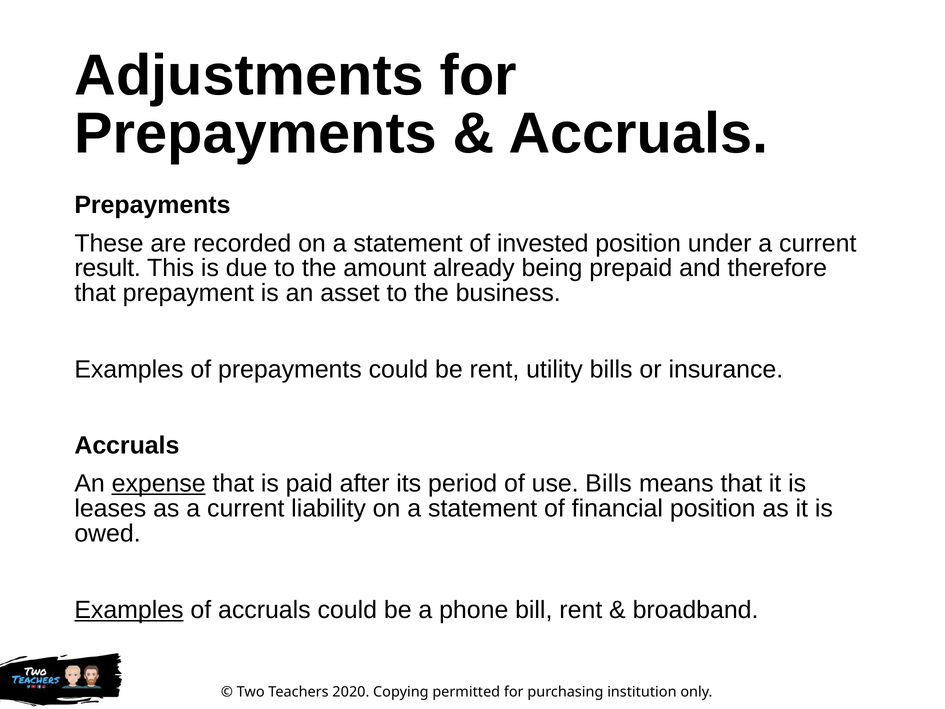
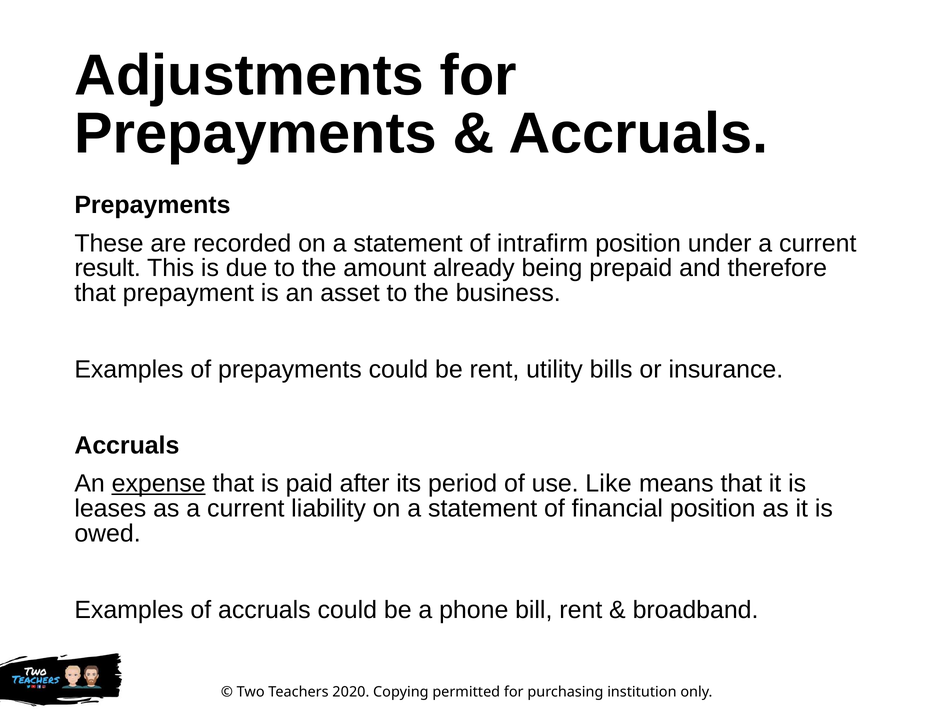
invested: invested -> intrafirm
use Bills: Bills -> Like
Examples at (129, 610) underline: present -> none
